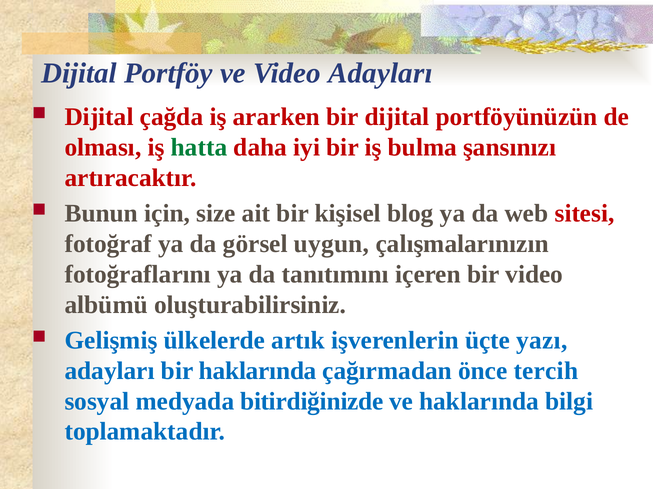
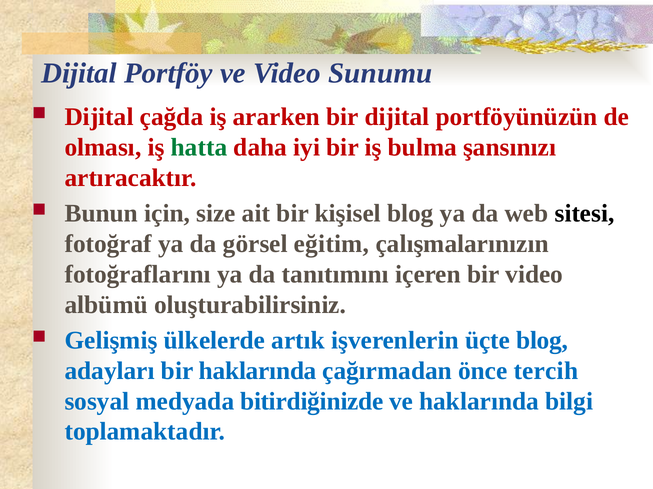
Video Adayları: Adayları -> Sunumu
sitesi colour: red -> black
uygun: uygun -> eğitim
üçte yazı: yazı -> blog
